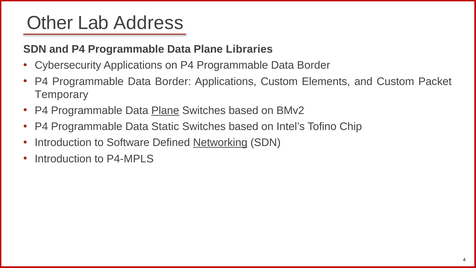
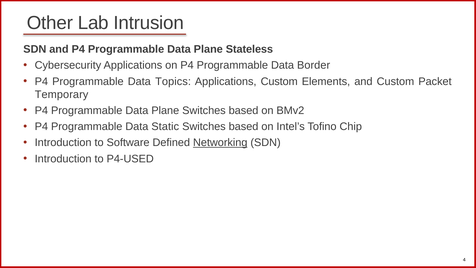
Address: Address -> Intrusion
Libraries: Libraries -> Stateless
Border at (173, 81): Border -> Topics
Plane at (165, 110) underline: present -> none
P4-MPLS: P4-MPLS -> P4-USED
